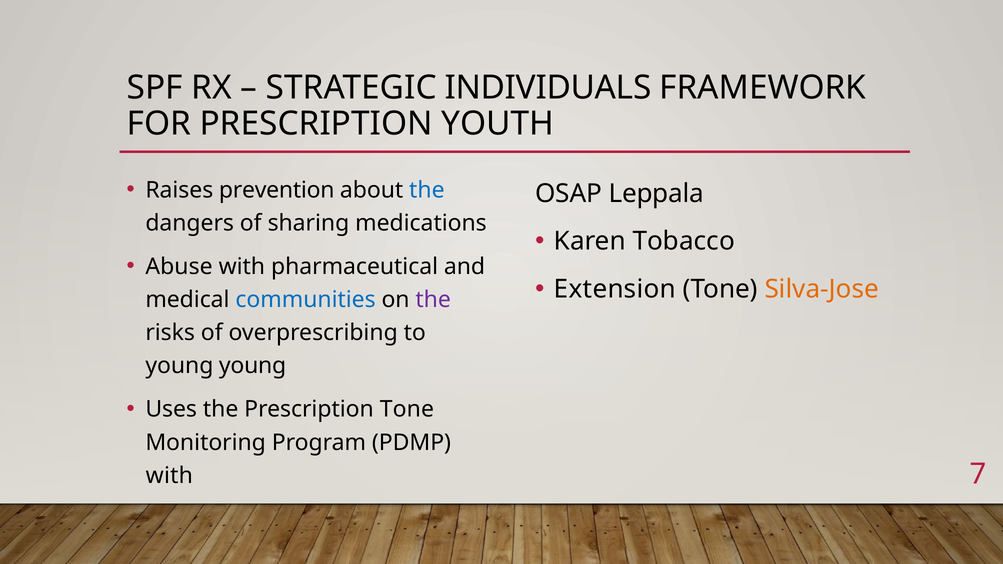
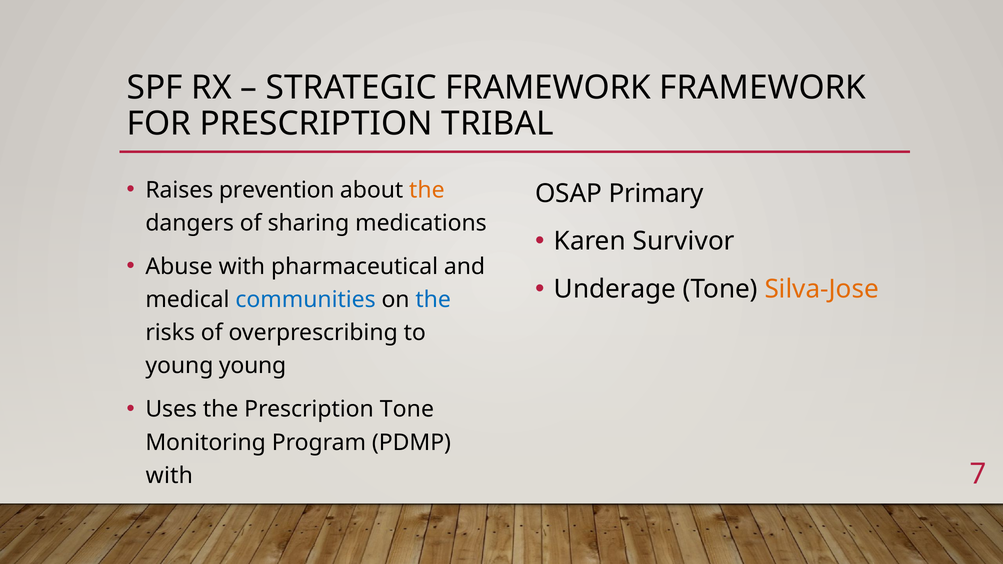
STRATEGIC INDIVIDUALS: INDIVIDUALS -> FRAMEWORK
YOUTH: YOUTH -> TRIBAL
the at (427, 190) colour: blue -> orange
Leppala: Leppala -> Primary
Tobacco: Tobacco -> Survivor
Extension: Extension -> Underage
the at (433, 300) colour: purple -> blue
